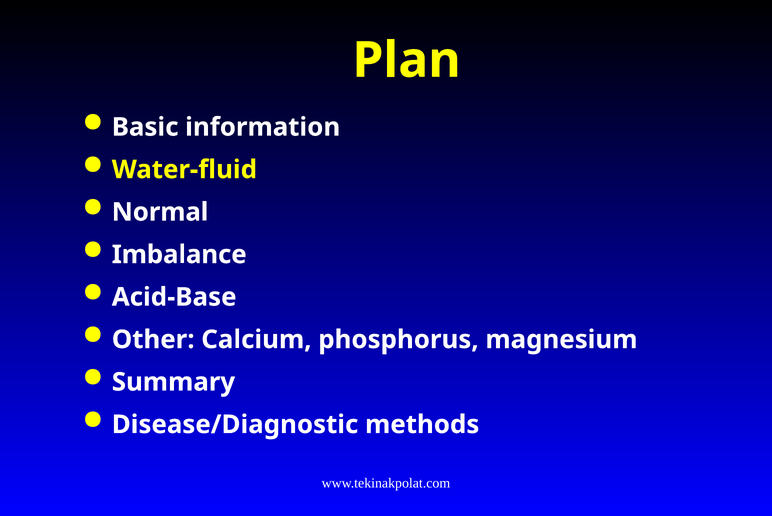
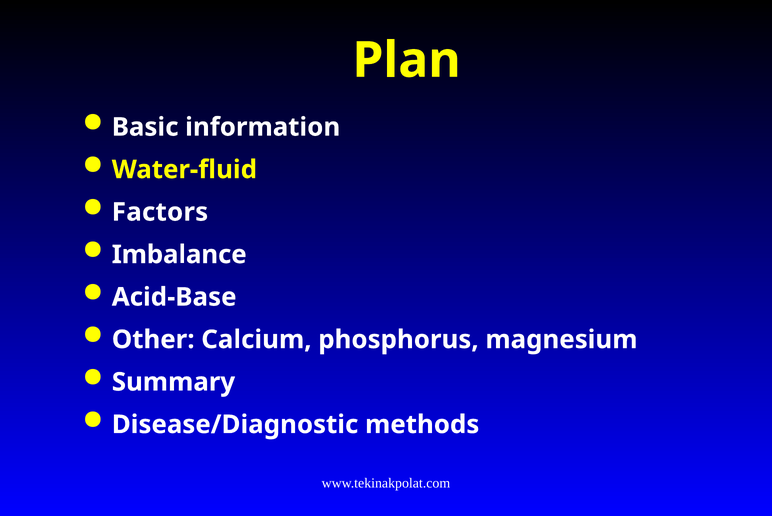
Normal: Normal -> Factors
